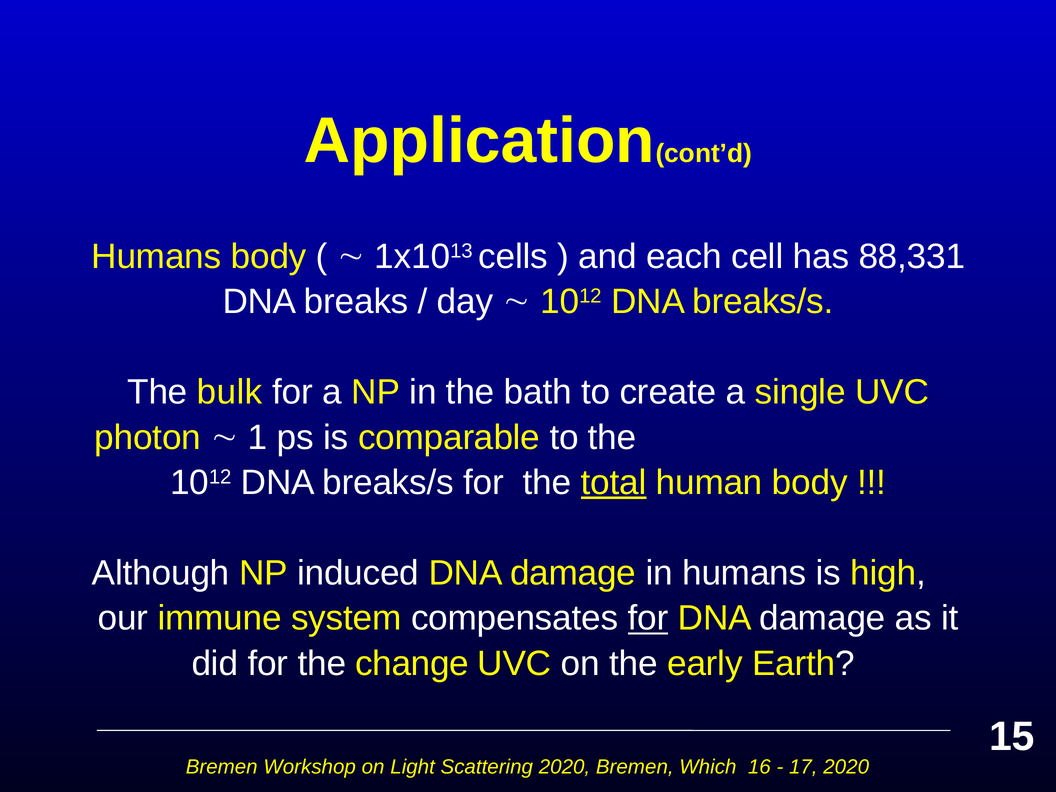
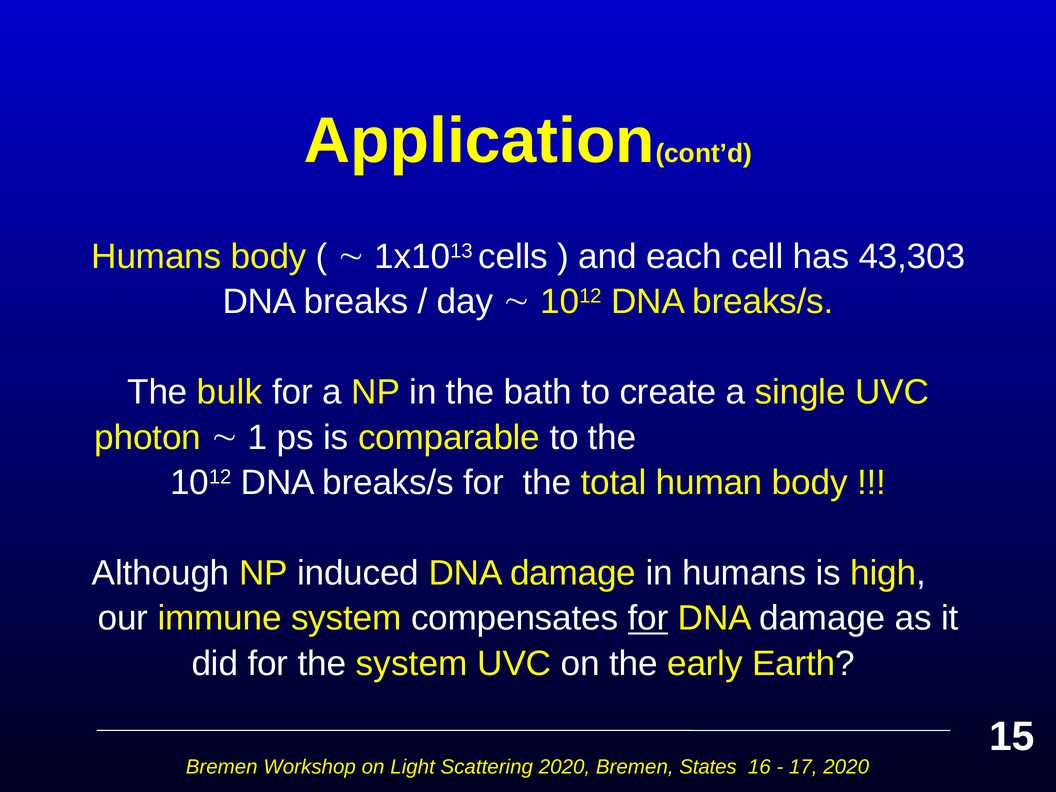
88,331: 88,331 -> 43,303
total underline: present -> none
the change: change -> system
Which: Which -> States
